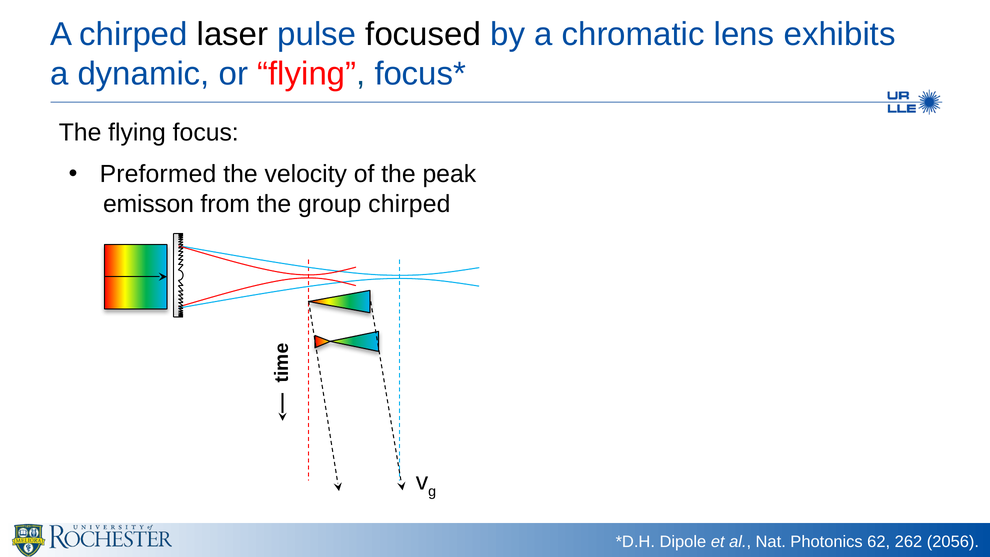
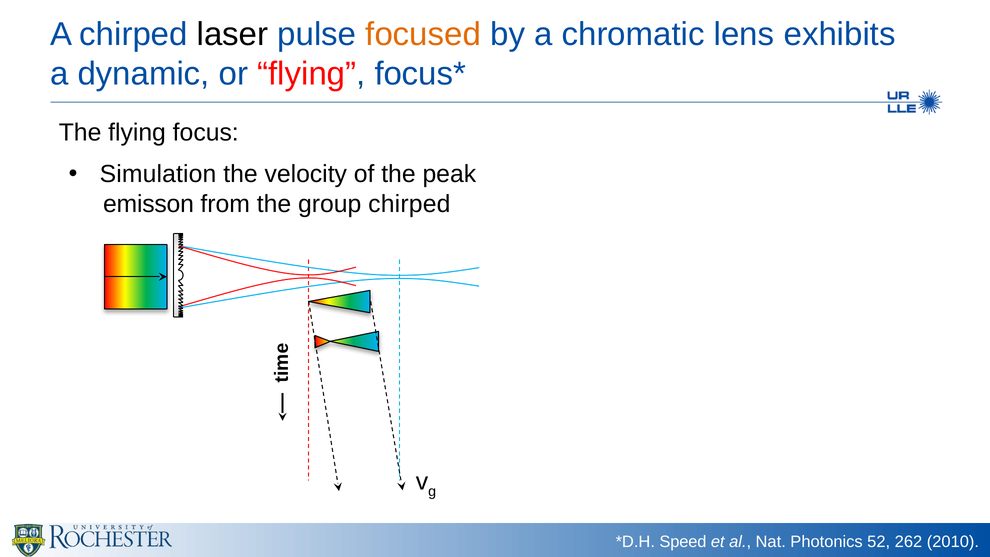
focused colour: black -> orange
Preformed: Preformed -> Simulation
Dipole: Dipole -> Speed
62: 62 -> 52
2056: 2056 -> 2010
